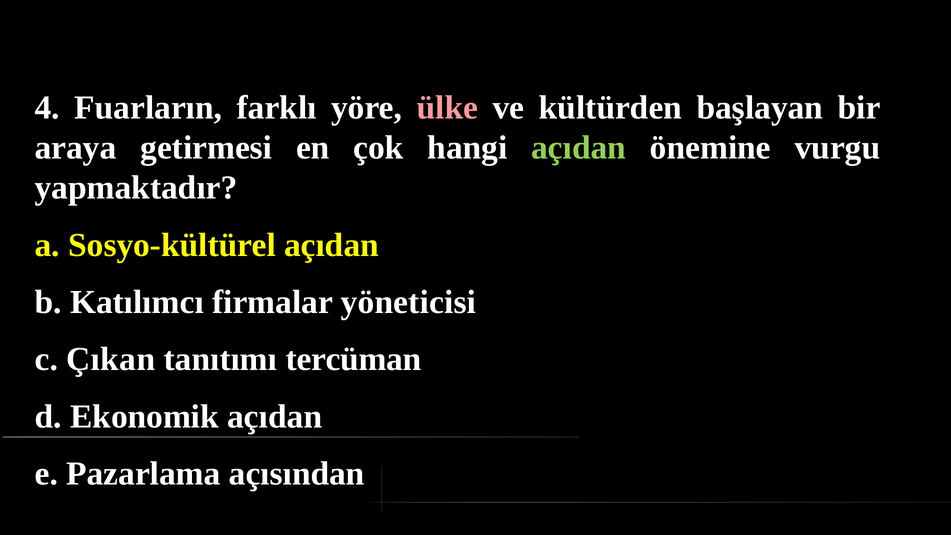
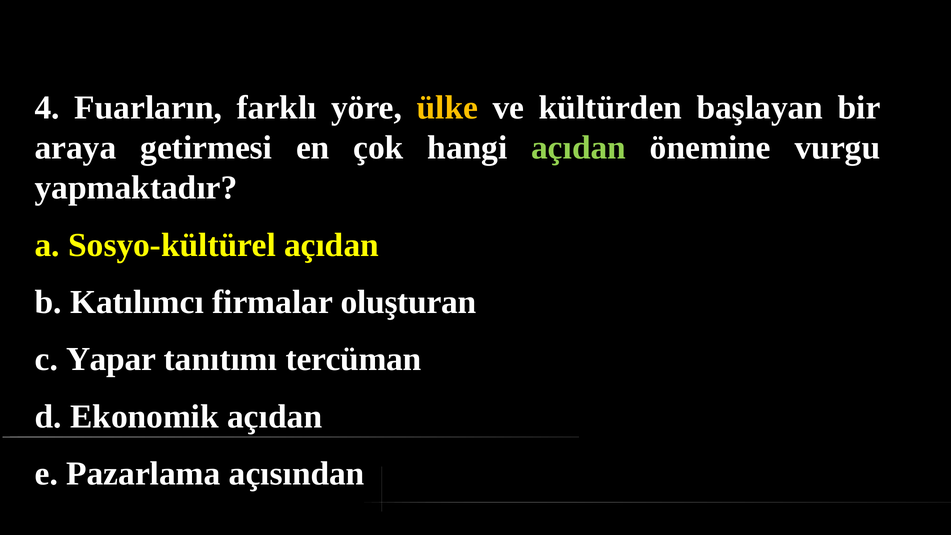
ülke colour: pink -> yellow
yöneticisi: yöneticisi -> oluşturan
Çıkan: Çıkan -> Yapar
